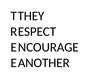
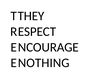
ANOTHER: ANOTHER -> NOTHING
